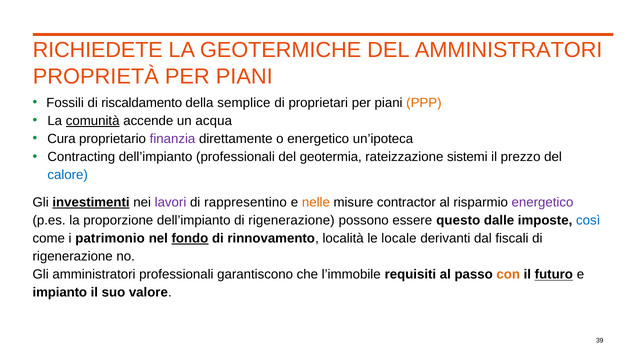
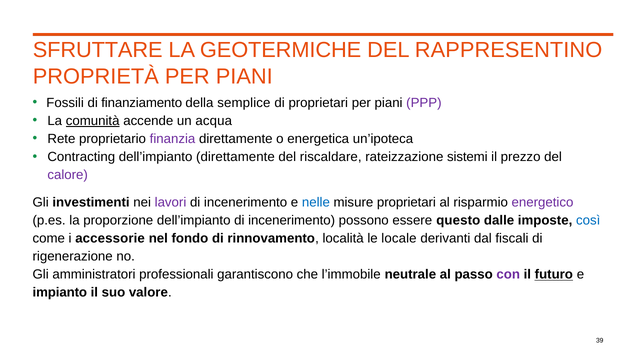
RICHIEDETE: RICHIEDETE -> SFRUTTARE
DEL AMMINISTRATORI: AMMINISTRATORI -> RAPPRESENTINO
riscaldamento: riscaldamento -> finanziamento
PPP colour: orange -> purple
Cura: Cura -> Rete
o energetico: energetico -> energetica
dell’impianto professionali: professionali -> direttamente
geotermia: geotermia -> riscaldare
calore colour: blue -> purple
investimenti underline: present -> none
rappresentino at (246, 202): rappresentino -> incenerimento
nelle colour: orange -> blue
misure contractor: contractor -> proprietari
dell’impianto di rigenerazione: rigenerazione -> incenerimento
patrimonio: patrimonio -> accessorie
fondo underline: present -> none
requisiti: requisiti -> neutrale
con colour: orange -> purple
